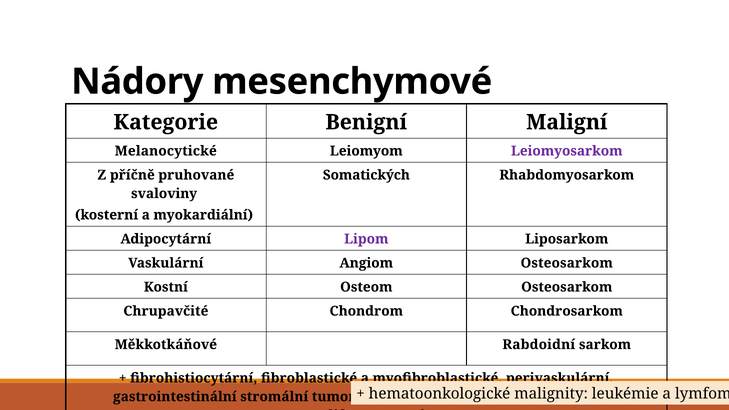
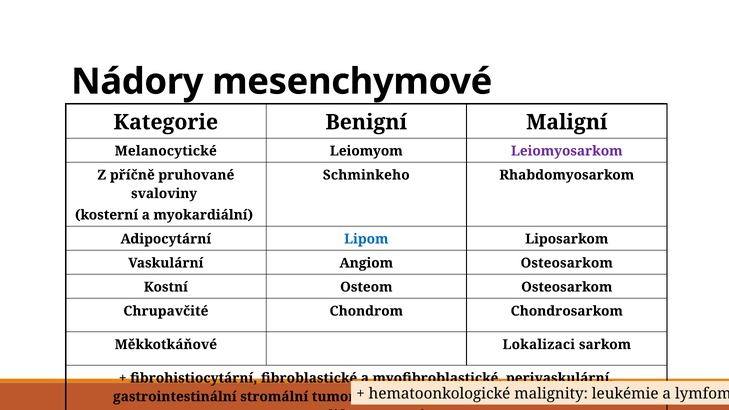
Somatických: Somatických -> Schminkeho
Lipom colour: purple -> blue
Rabdoidní: Rabdoidní -> Lokalizaci
